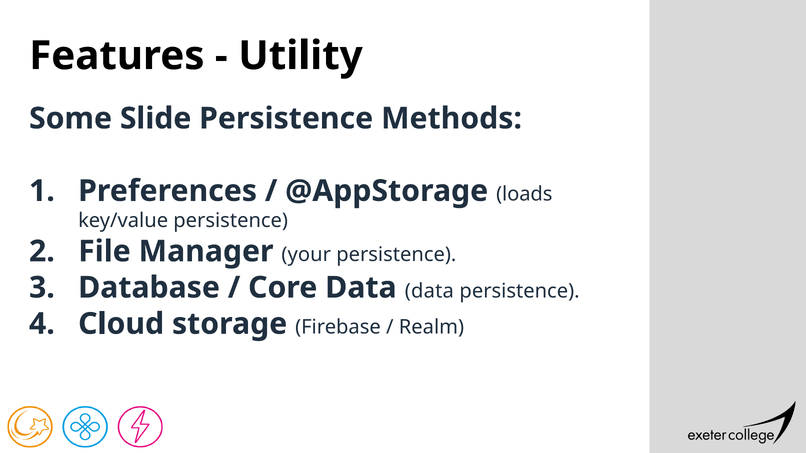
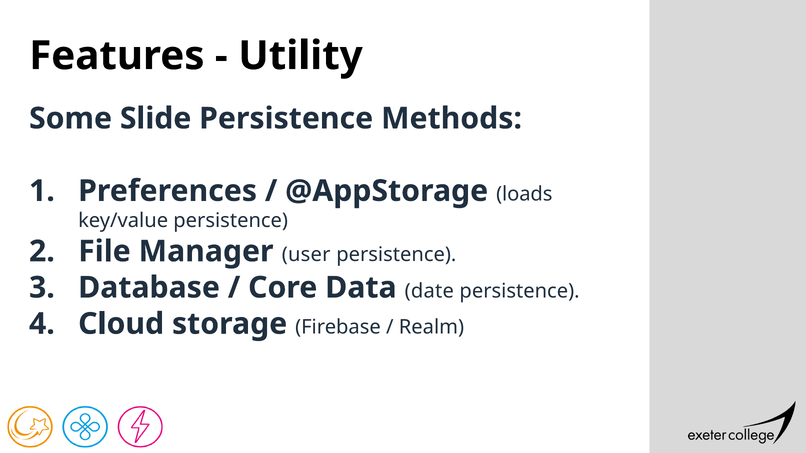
your: your -> user
Data data: data -> date
